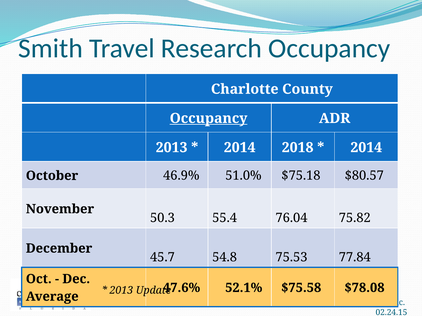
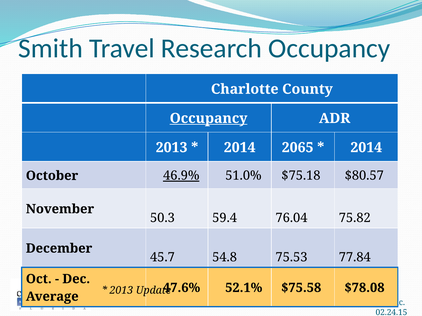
2018: 2018 -> 2065
46.9% underline: none -> present
55.4: 55.4 -> 59.4
